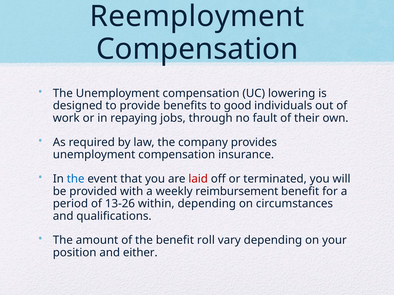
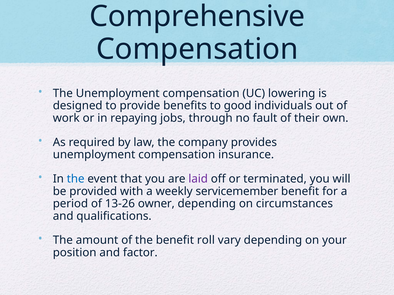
Reemployment: Reemployment -> Comprehensive
laid colour: red -> purple
reimbursement: reimbursement -> servicemember
within: within -> owner
either: either -> factor
